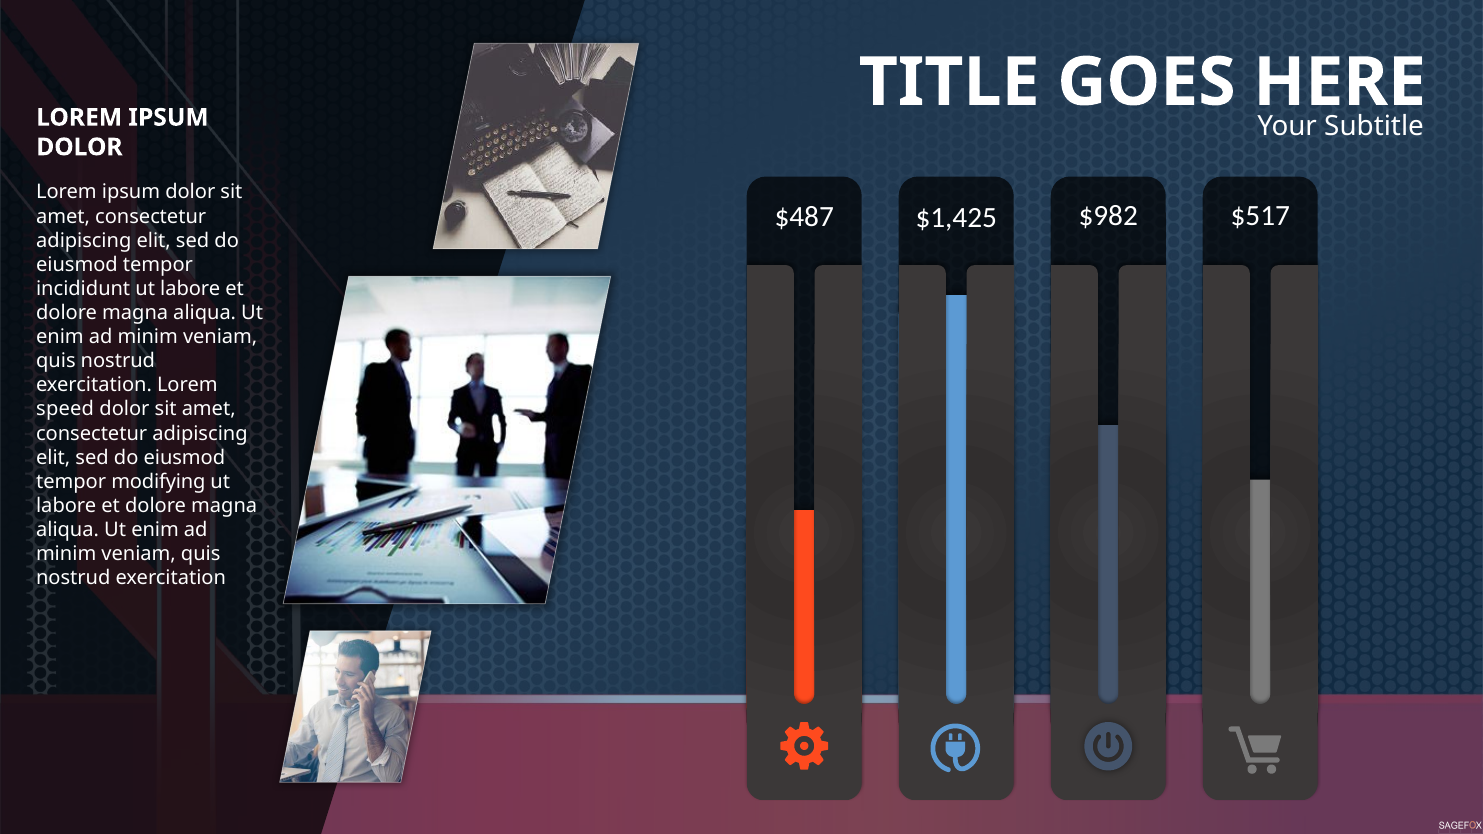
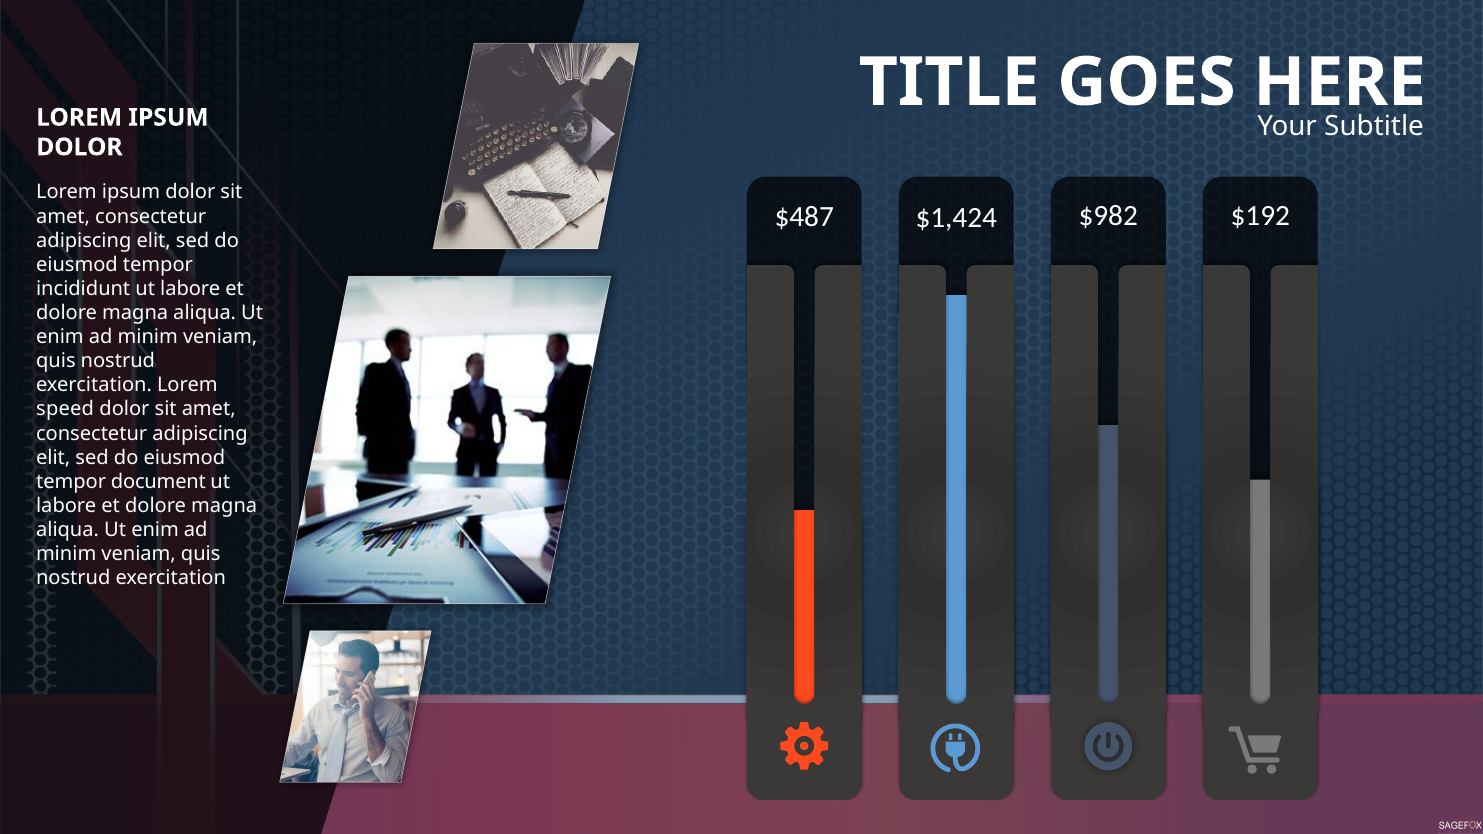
$1,425: $1,425 -> $1,424
$517: $517 -> $192
modifying: modifying -> document
